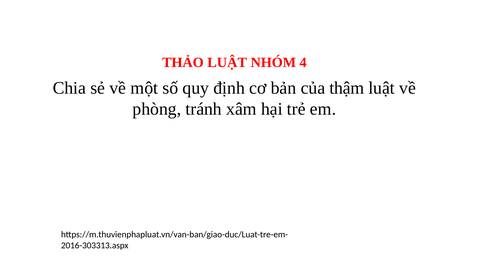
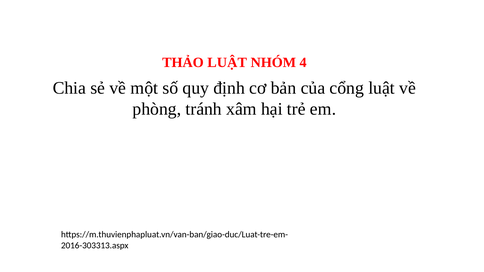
thậm: thậm -> cổng
